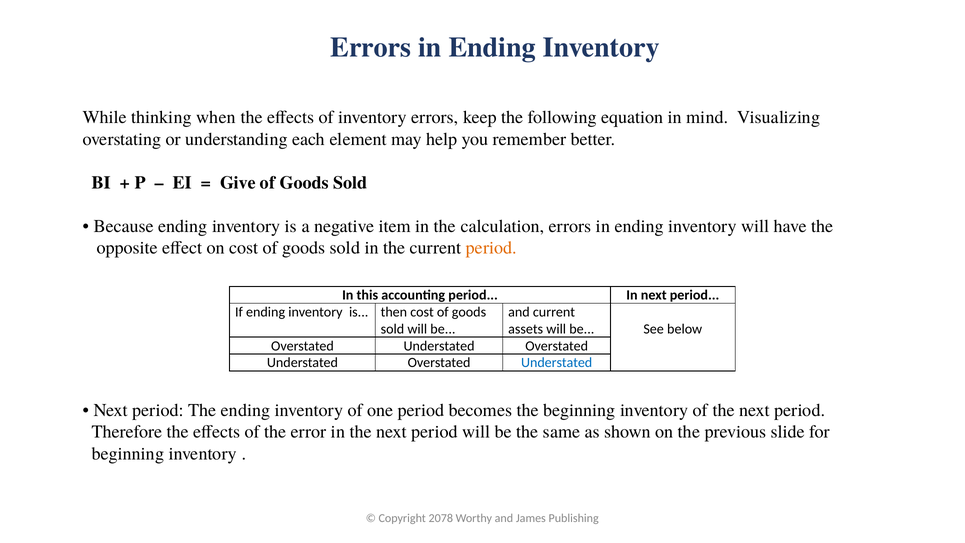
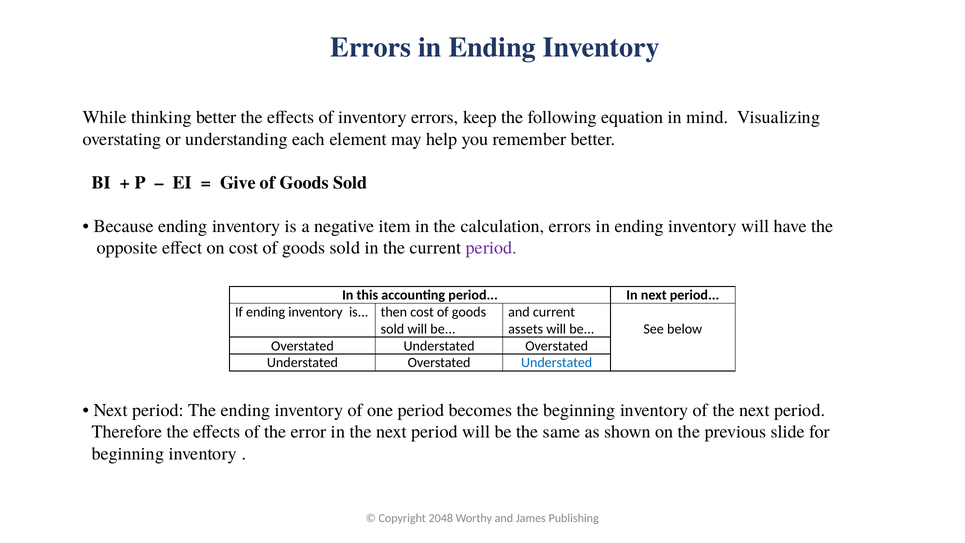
thinking when: when -> better
period at (491, 248) colour: orange -> purple
2078: 2078 -> 2048
